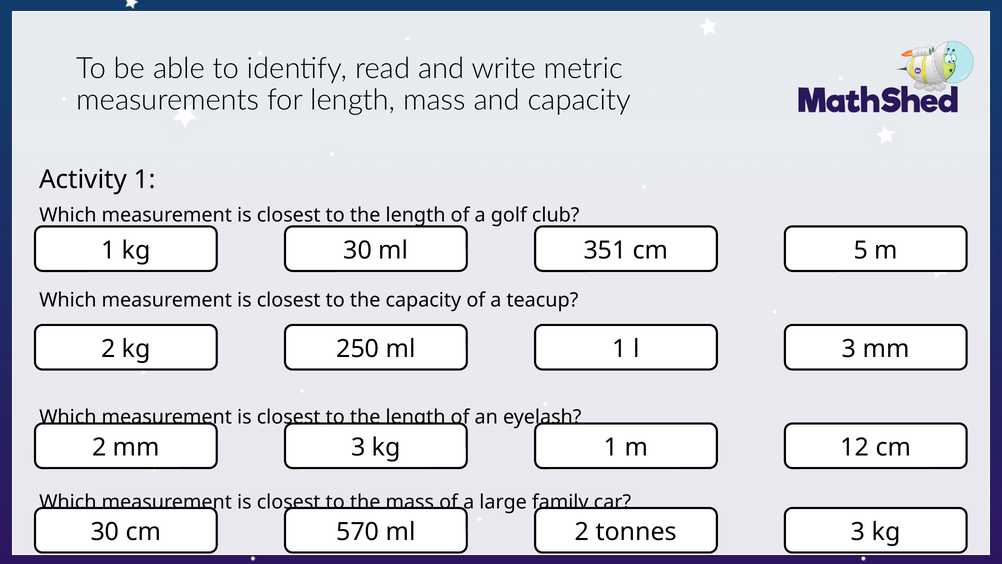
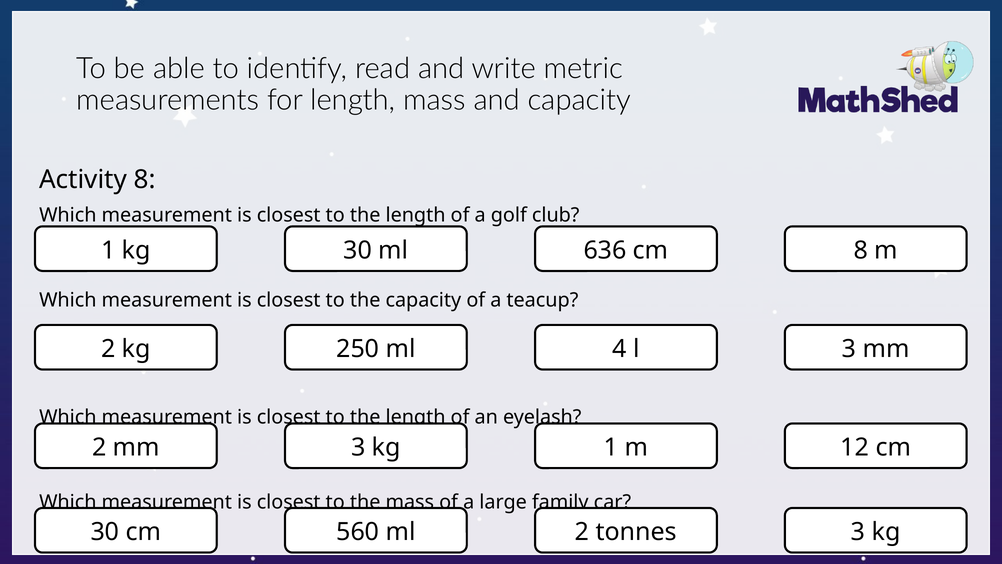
Activity 1: 1 -> 8
351: 351 -> 636
cm 5: 5 -> 8
ml 1: 1 -> 4
570: 570 -> 560
